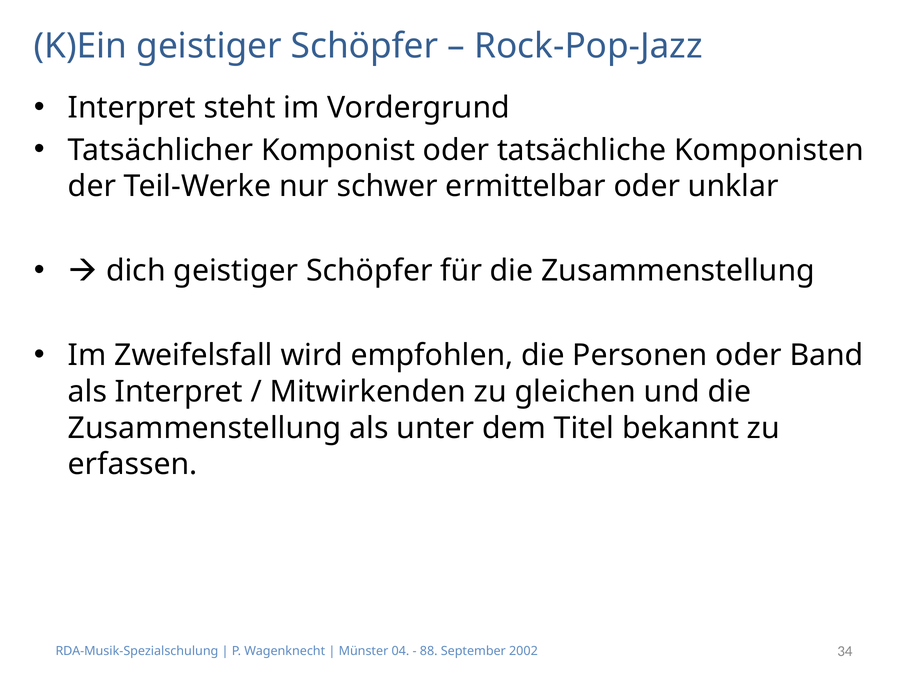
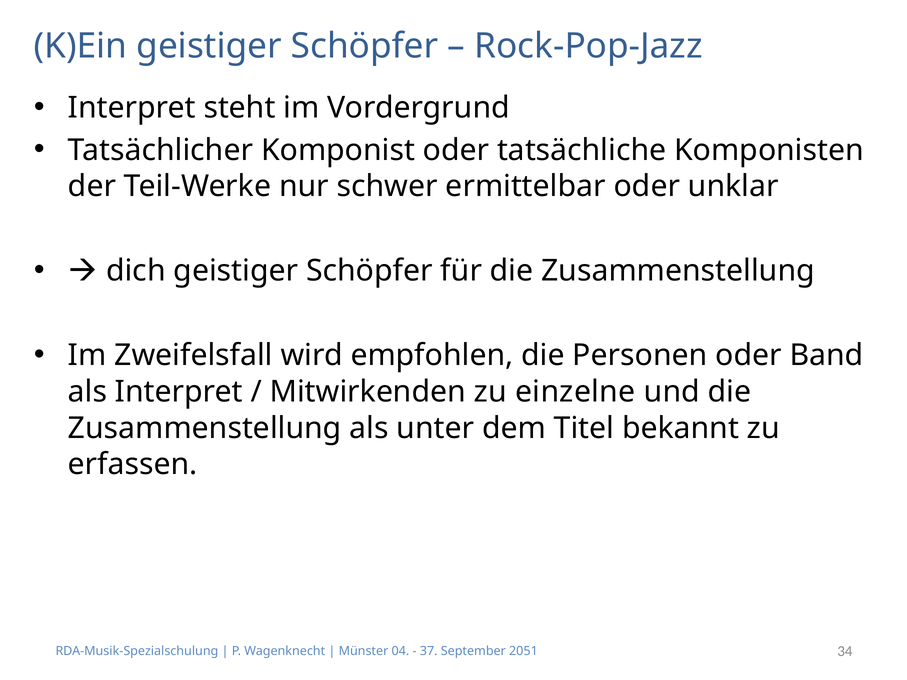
gleichen: gleichen -> einzelne
88: 88 -> 37
2002: 2002 -> 2051
